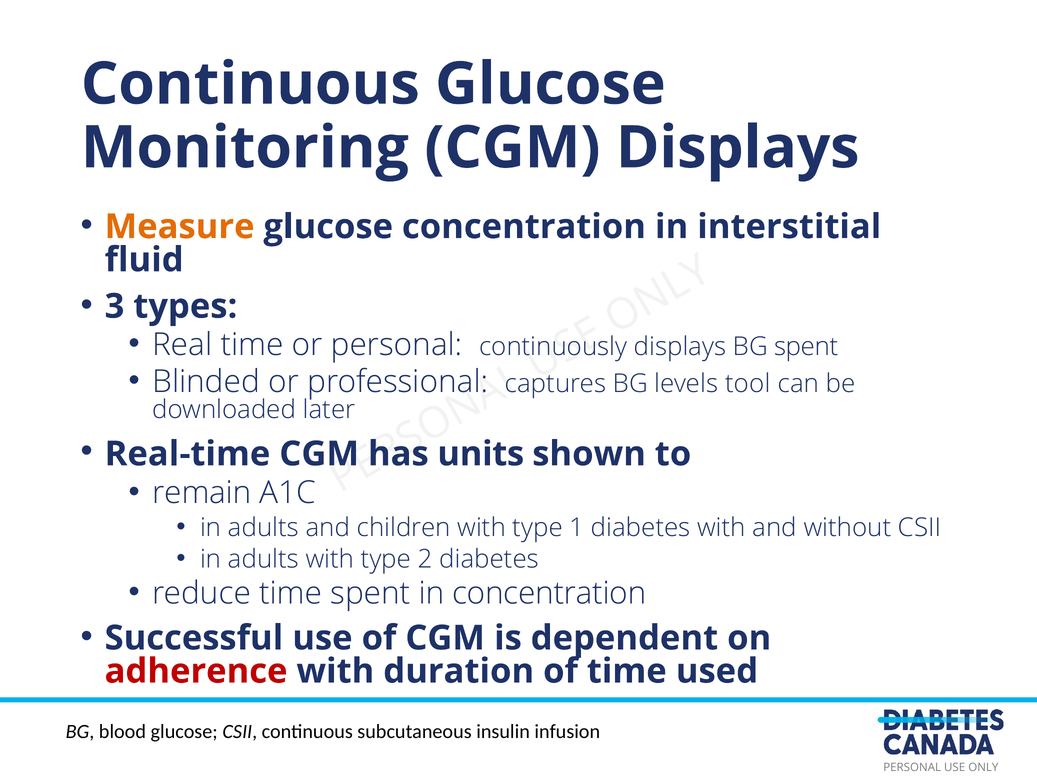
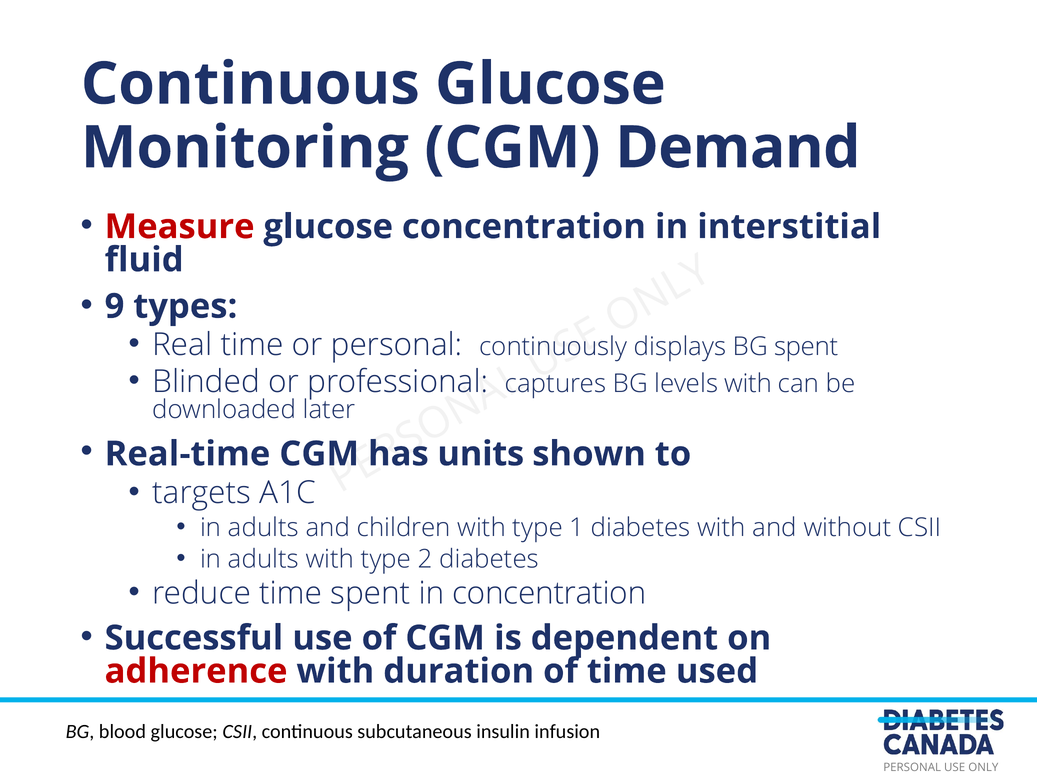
CGM Displays: Displays -> Demand
Measure colour: orange -> red
3: 3 -> 9
levels tool: tool -> with
remain: remain -> targets
